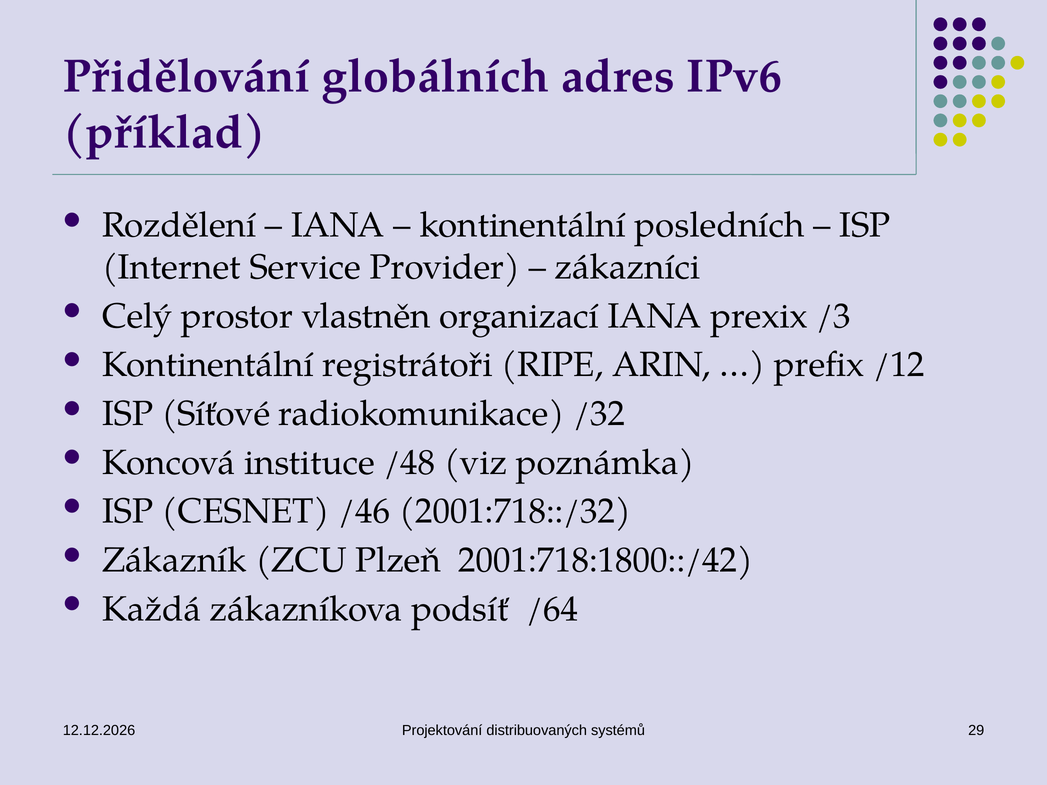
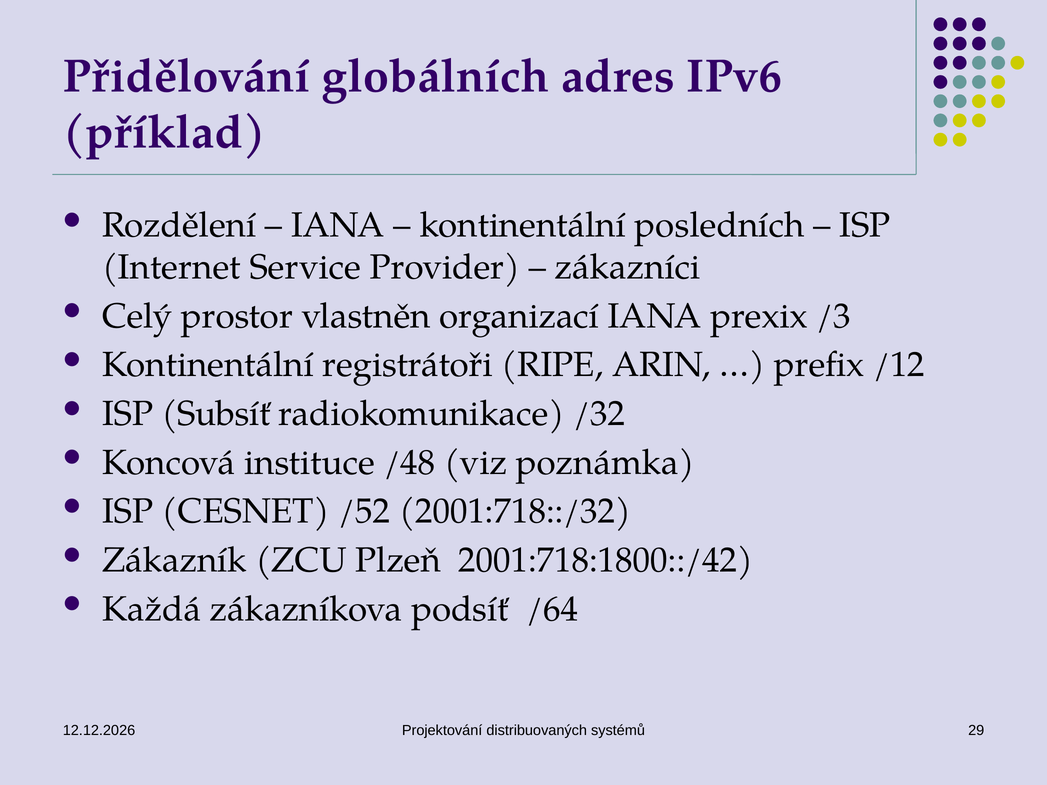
Síťové: Síťové -> Subsíť
/46: /46 -> /52
